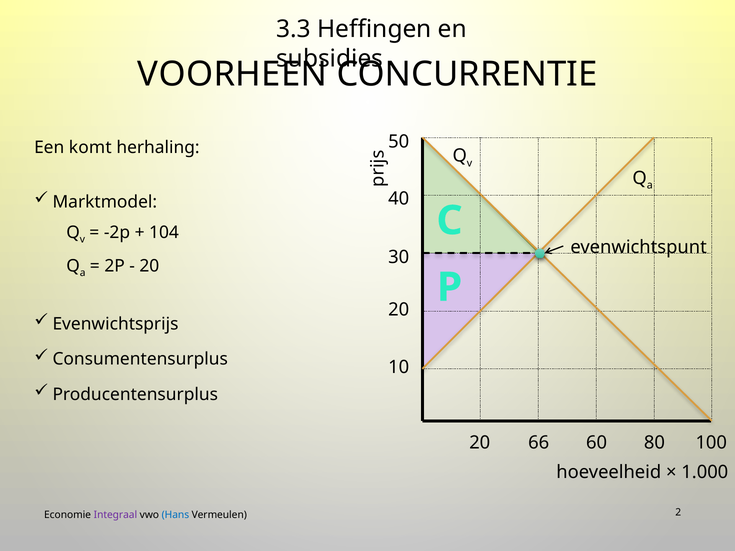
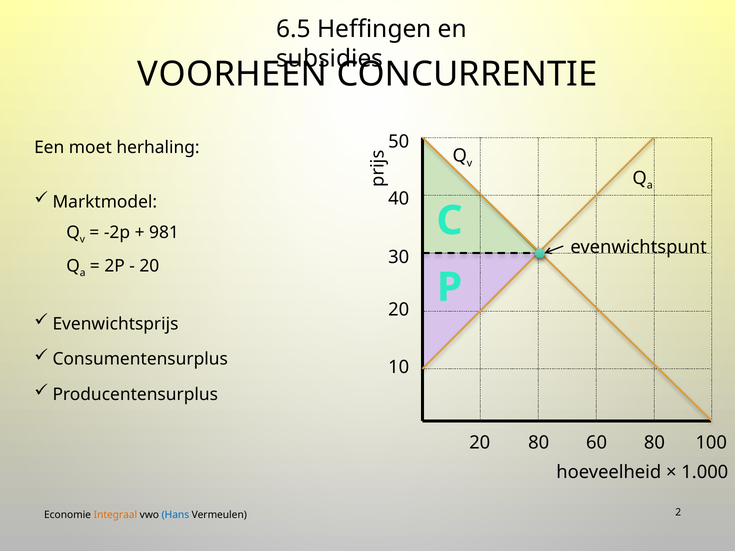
3.3: 3.3 -> 6.5
komt: komt -> moet
104: 104 -> 981
20 66: 66 -> 80
Integraal colour: purple -> orange
